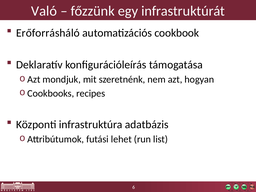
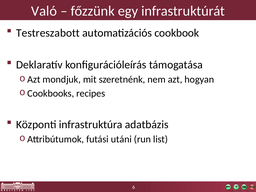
Erőforrásháló: Erőforrásháló -> Testreszabott
lehet: lehet -> utáni
